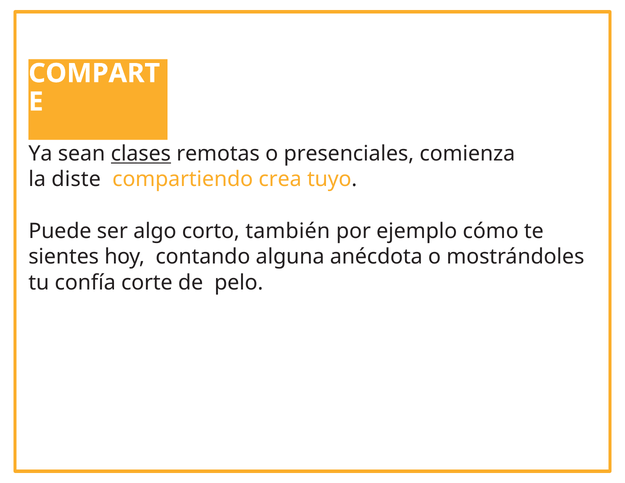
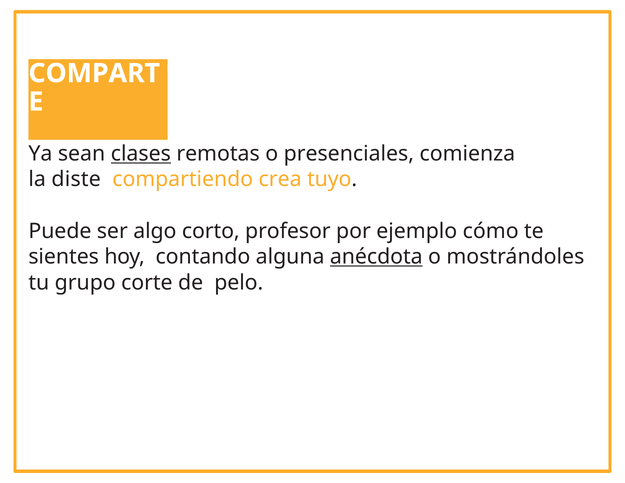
también: también -> profesor
anécdota underline: none -> present
confía: confía -> grupo
